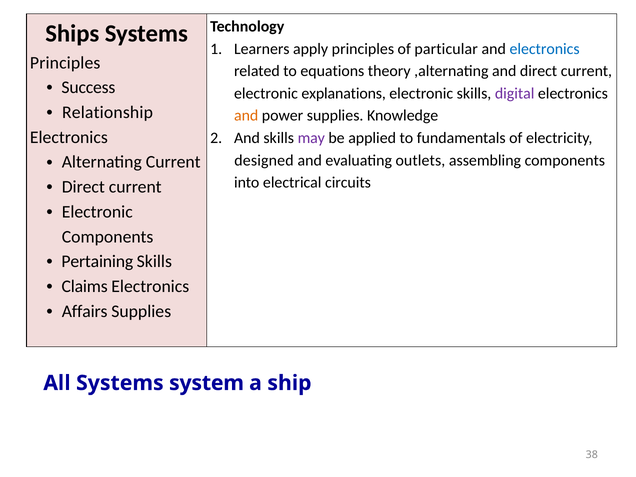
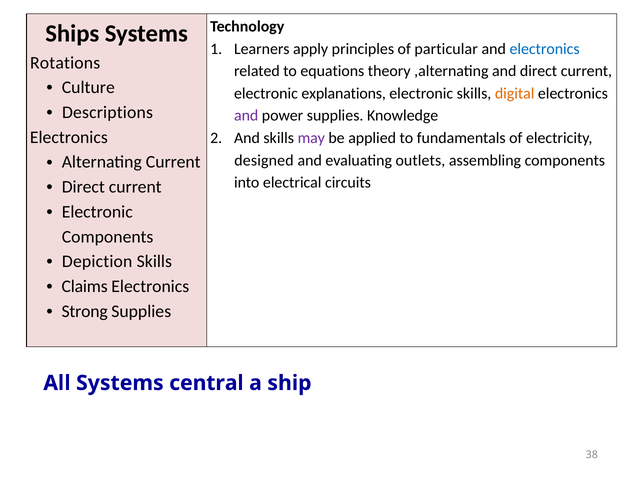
Principles at (65, 63): Principles -> Rotations
Success: Success -> Culture
digital colour: purple -> orange
Relationship: Relationship -> Descriptions
and at (246, 116) colour: orange -> purple
Pertaining: Pertaining -> Depiction
Affairs: Affairs -> Strong
system: system -> central
